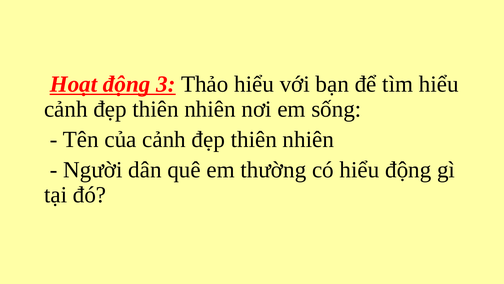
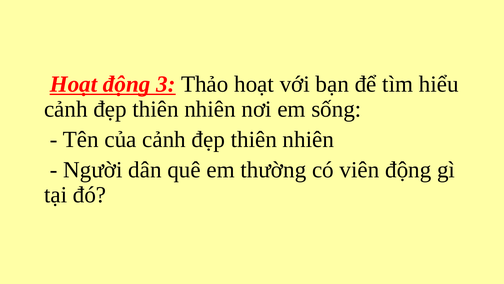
Thảo hiểu: hiểu -> hoạt
có hiểu: hiểu -> viên
